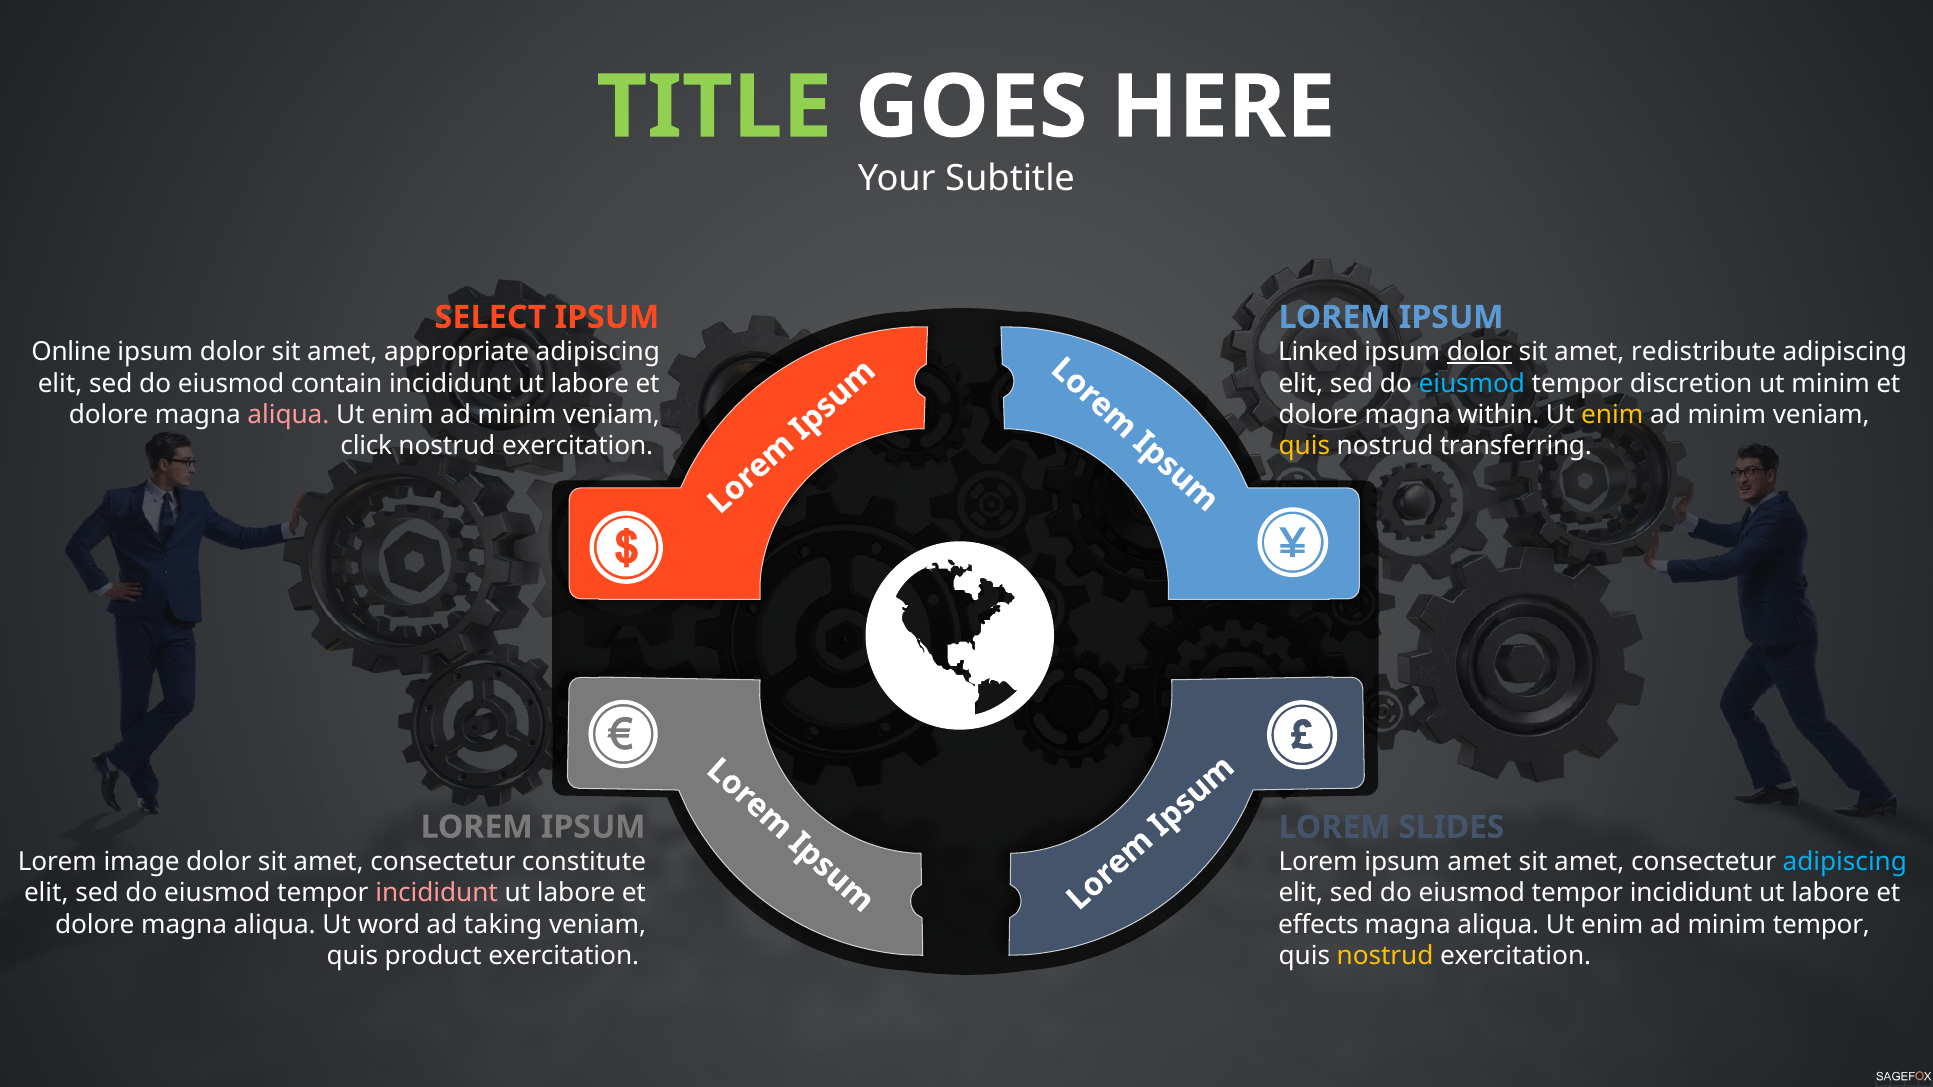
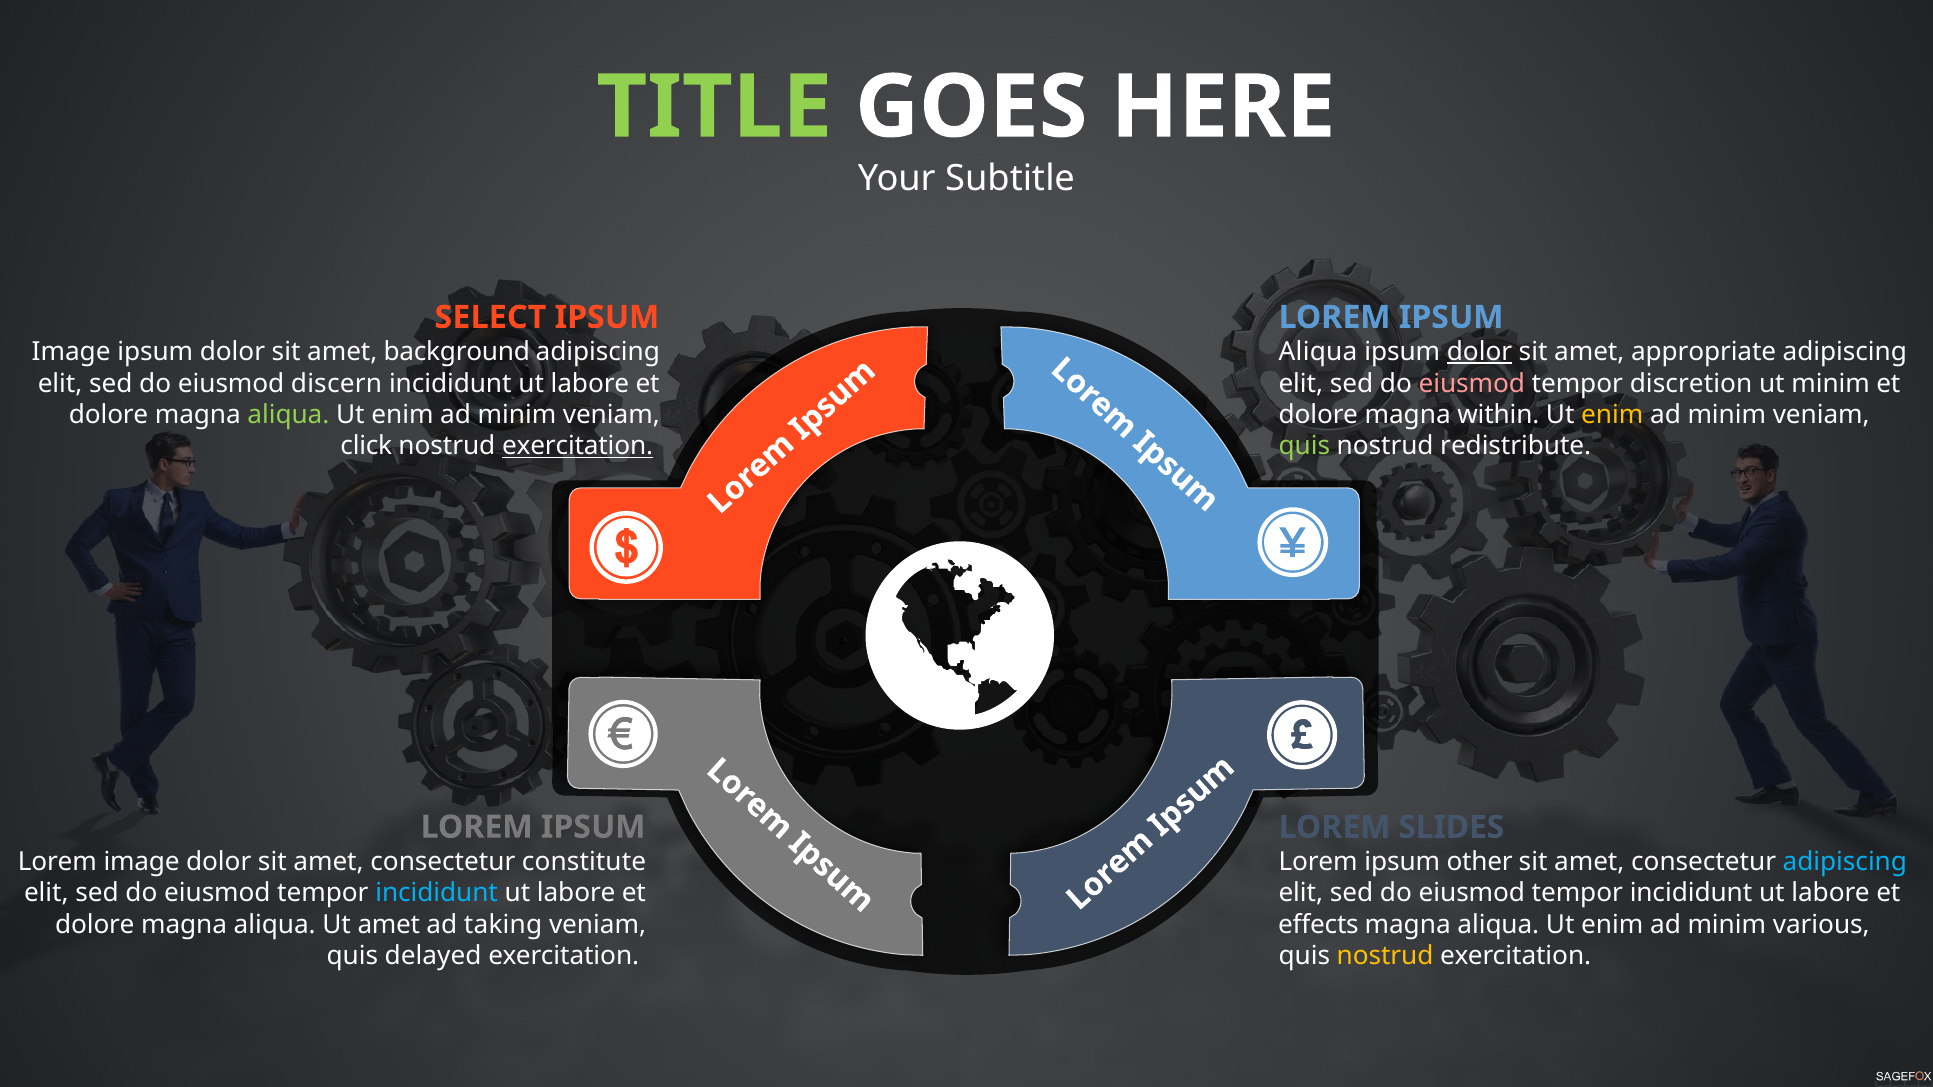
Online at (71, 352): Online -> Image
appropriate: appropriate -> background
Linked at (1318, 352): Linked -> Aliqua
redistribute: redistribute -> appropriate
contain: contain -> discern
eiusmod at (1472, 383) colour: light blue -> pink
aliqua at (288, 415) colour: pink -> light green
exercitation at (578, 446) underline: none -> present
quis at (1304, 446) colour: yellow -> light green
transferring: transferring -> redistribute
ipsum amet: amet -> other
incididunt at (437, 893) colour: pink -> light blue
Ut word: word -> amet
minim tempor: tempor -> various
product: product -> delayed
